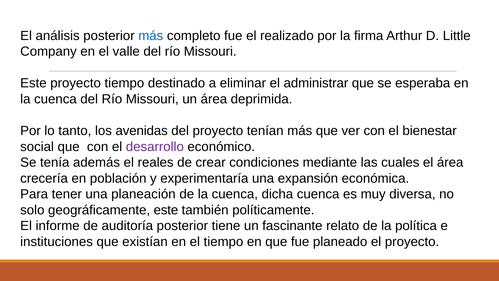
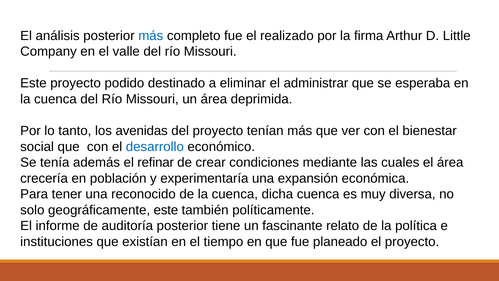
proyecto tiempo: tiempo -> podido
desarrollo colour: purple -> blue
reales: reales -> refinar
planeación: planeación -> reconocido
